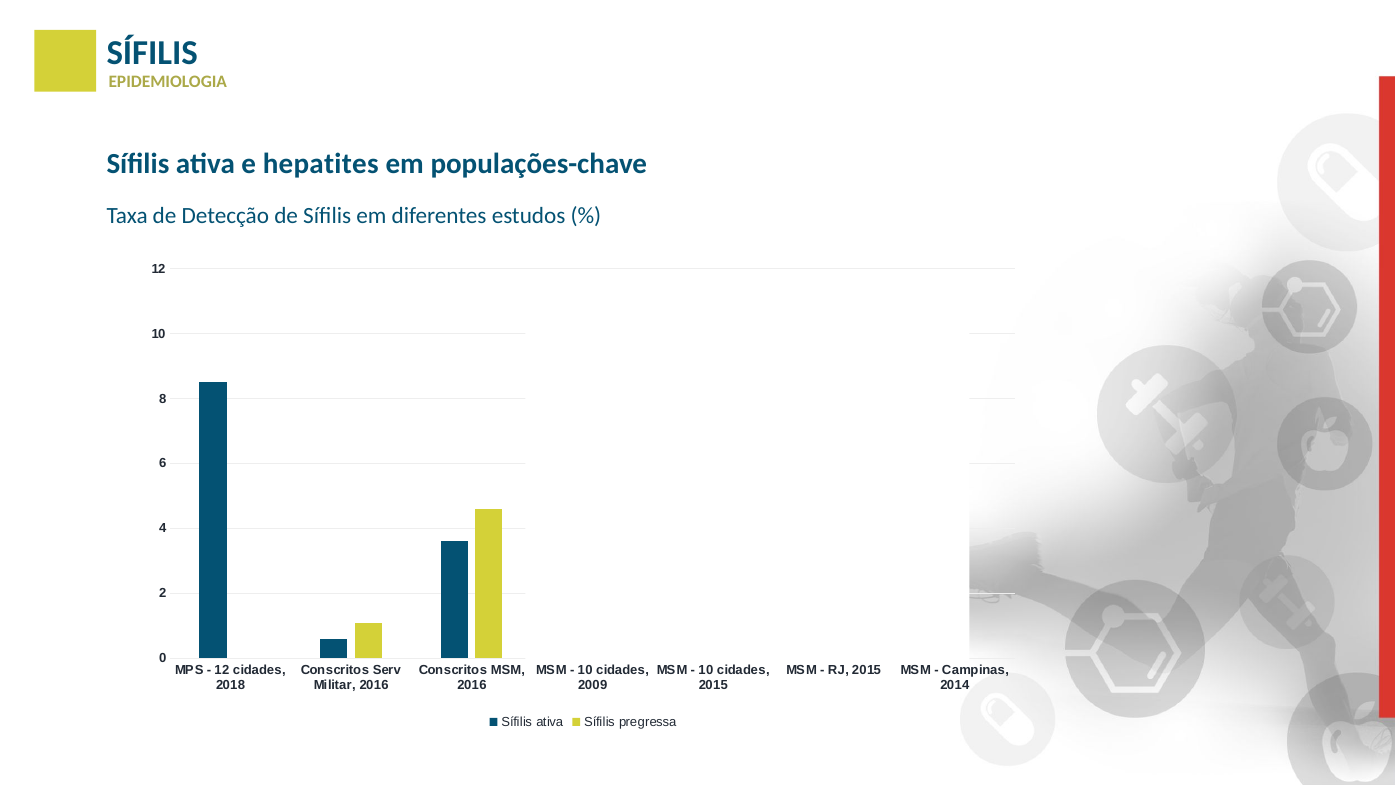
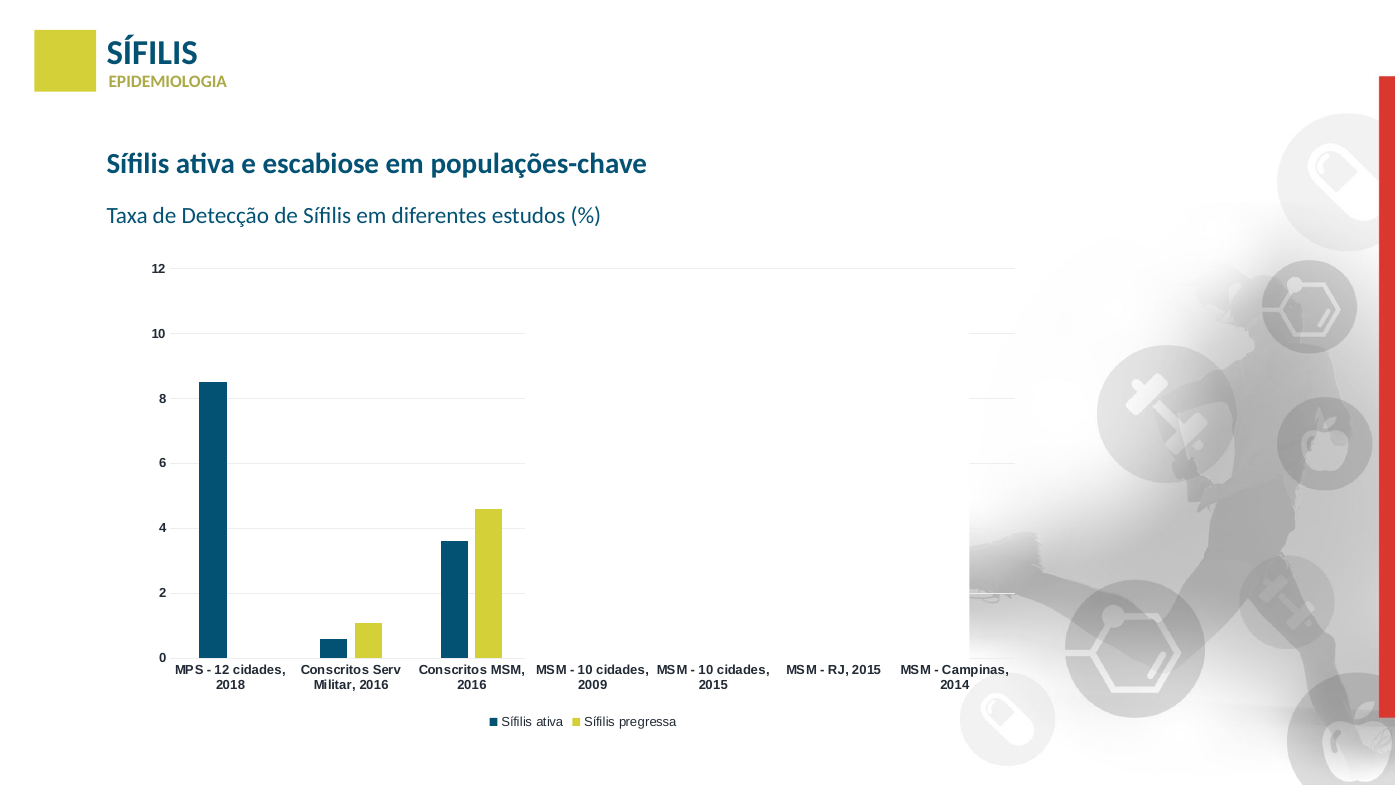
hepatites: hepatites -> escabiose
